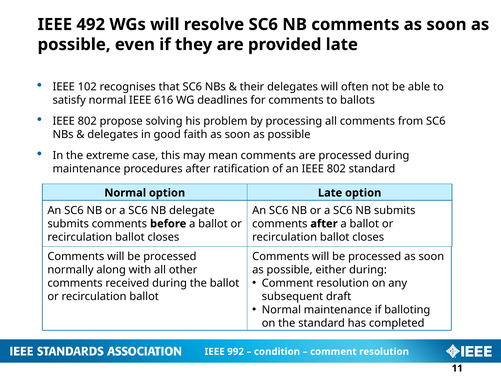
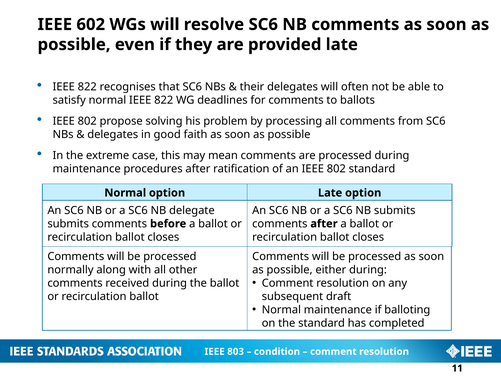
492: 492 -> 602
102 at (87, 87): 102 -> 822
normal IEEE 616: 616 -> 822
992: 992 -> 803
